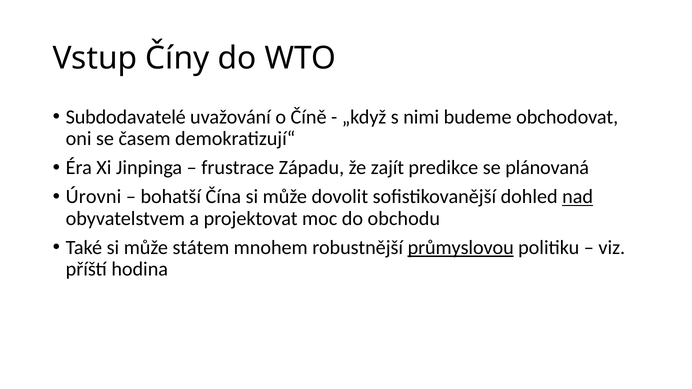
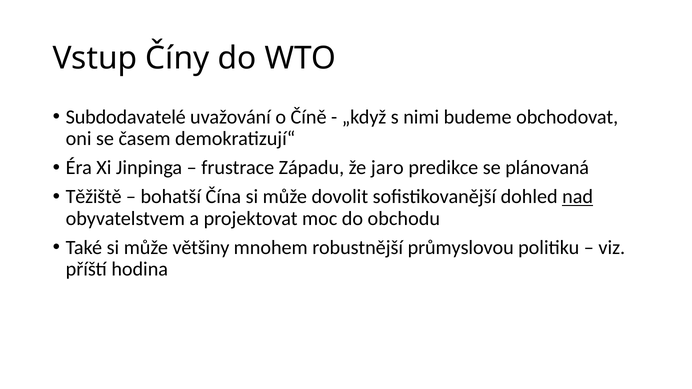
zajít: zajít -> jaro
Úrovni: Úrovni -> Těžiště
státem: státem -> většiny
průmyslovou underline: present -> none
